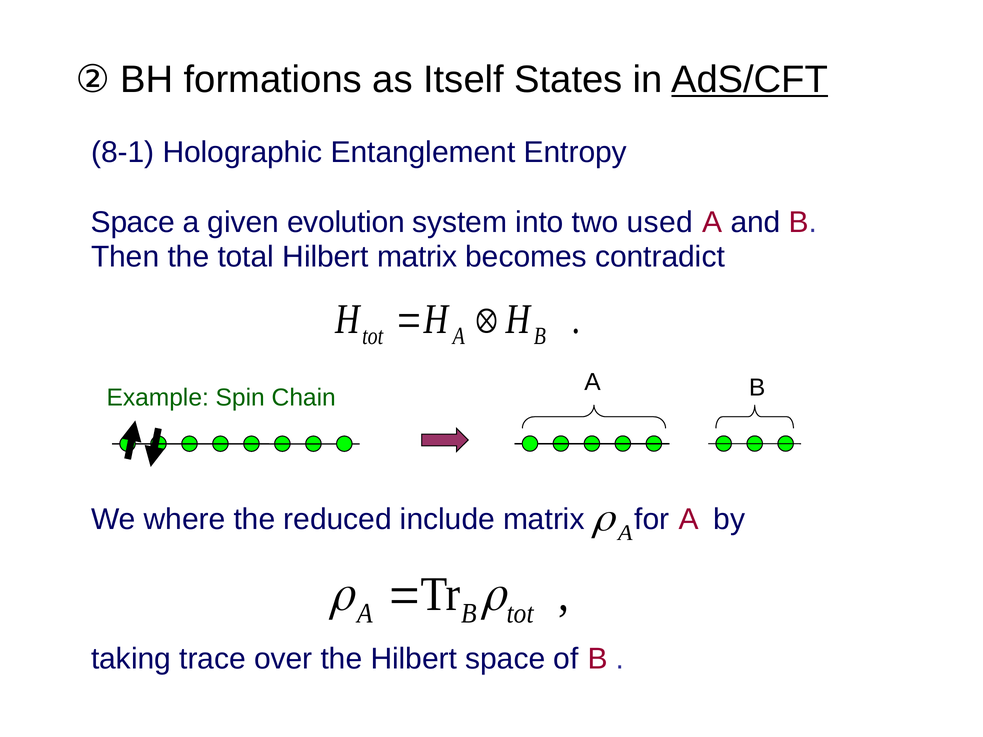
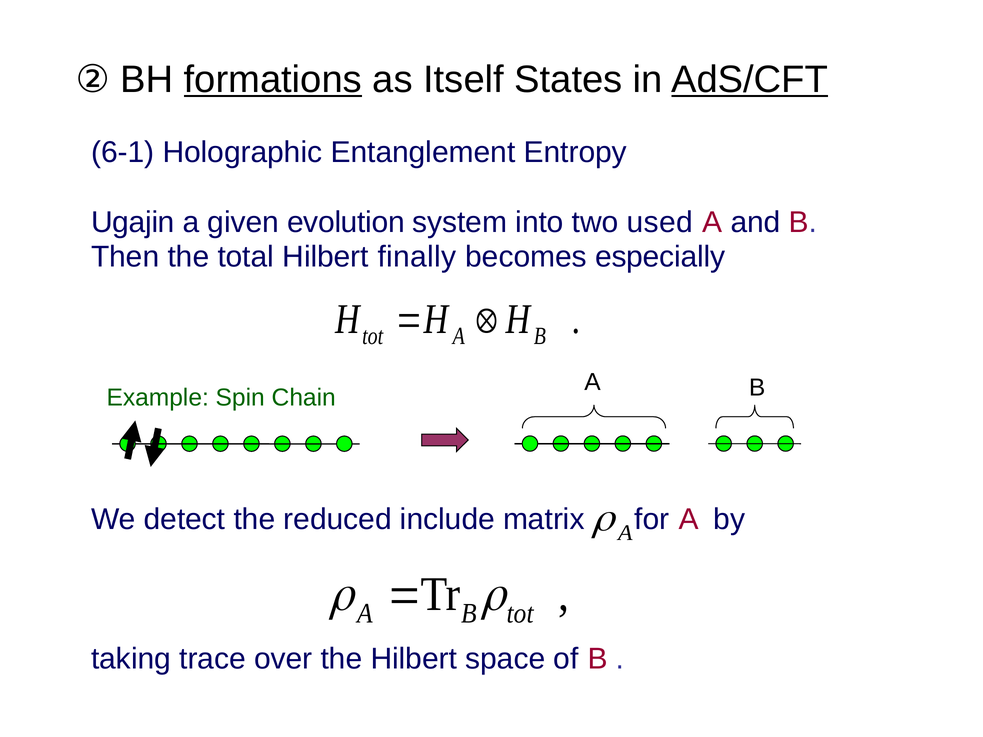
formations underline: none -> present
8-1: 8-1 -> 6-1
Space at (133, 222): Space -> Ugajin
Hilbert matrix: matrix -> finally
contradict: contradict -> especially
where: where -> detect
